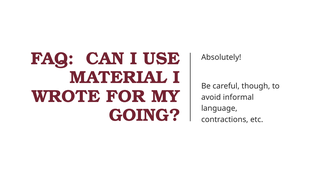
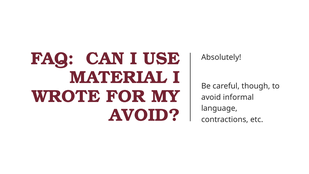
GOING at (145, 115): GOING -> AVOID
